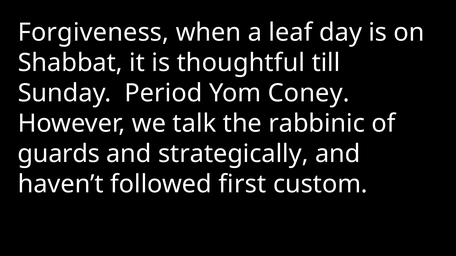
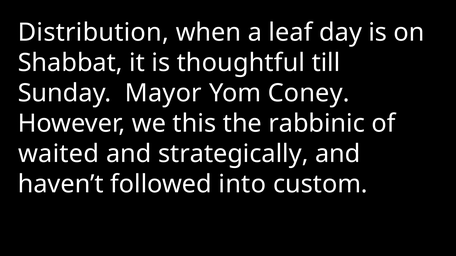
Forgiveness: Forgiveness -> Distribution
Period: Period -> Mayor
talk: talk -> this
guards: guards -> waited
first: first -> into
